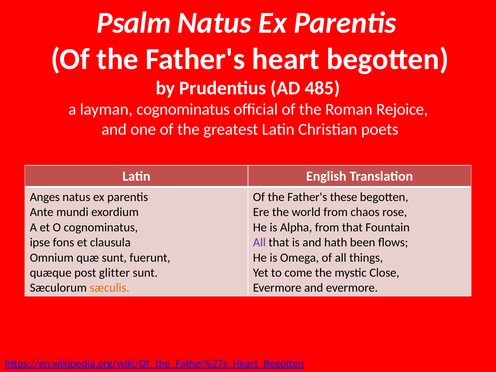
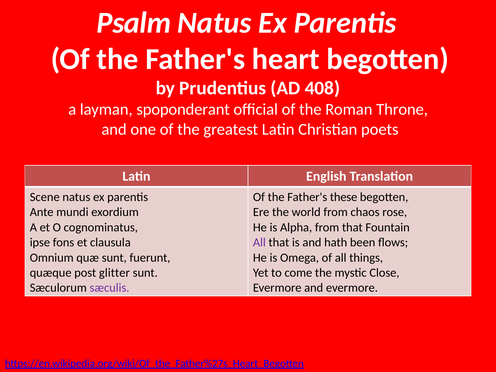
485: 485 -> 408
layman cognominatus: cognominatus -> spoponderant
Rejoice: Rejoice -> Throne
Anges: Anges -> Scene
sæculis colour: orange -> purple
